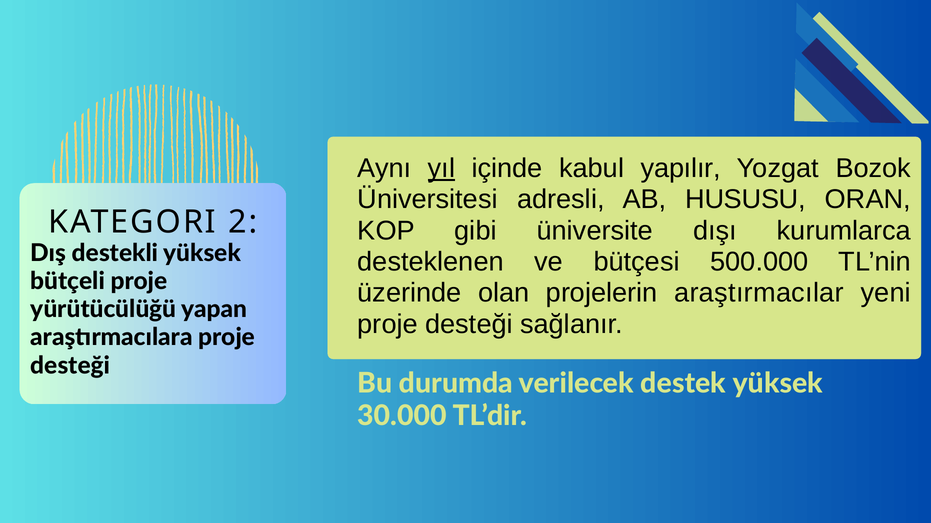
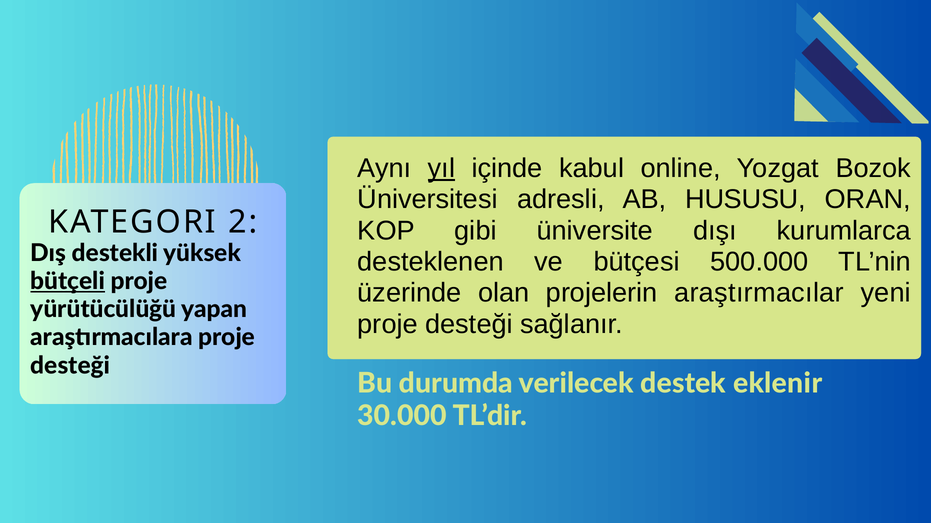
yapılır: yapılır -> online
bütçeli underline: none -> present
destek yüksek: yüksek -> eklenir
